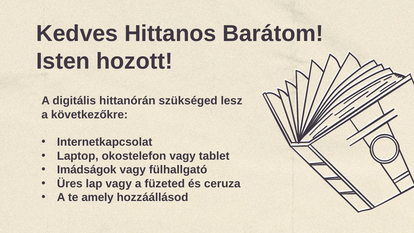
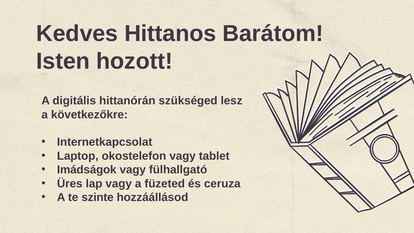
amely: amely -> szinte
